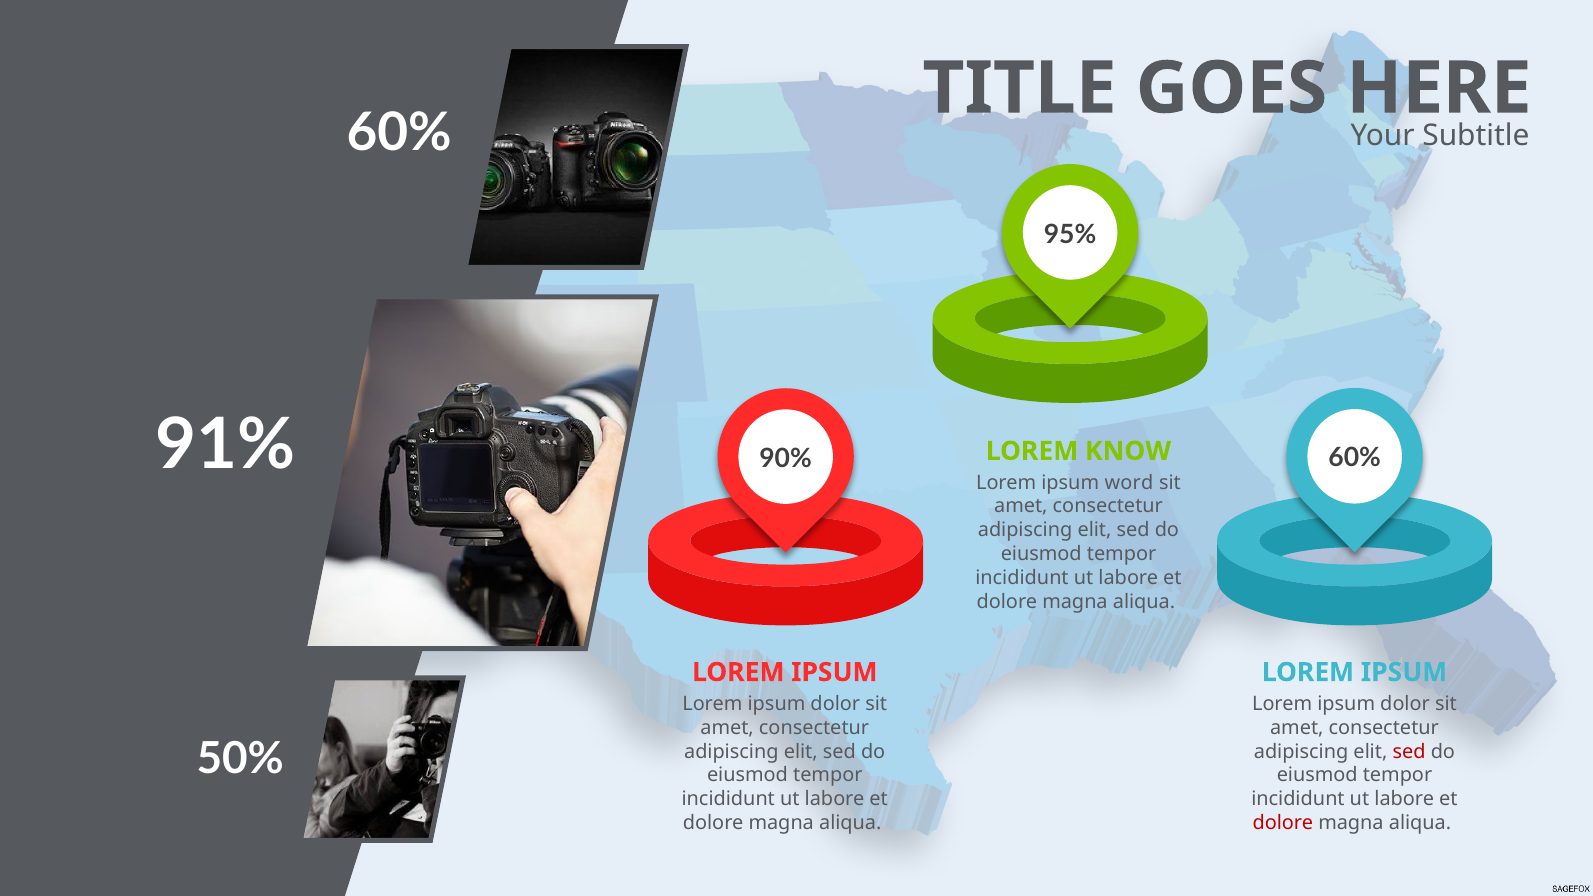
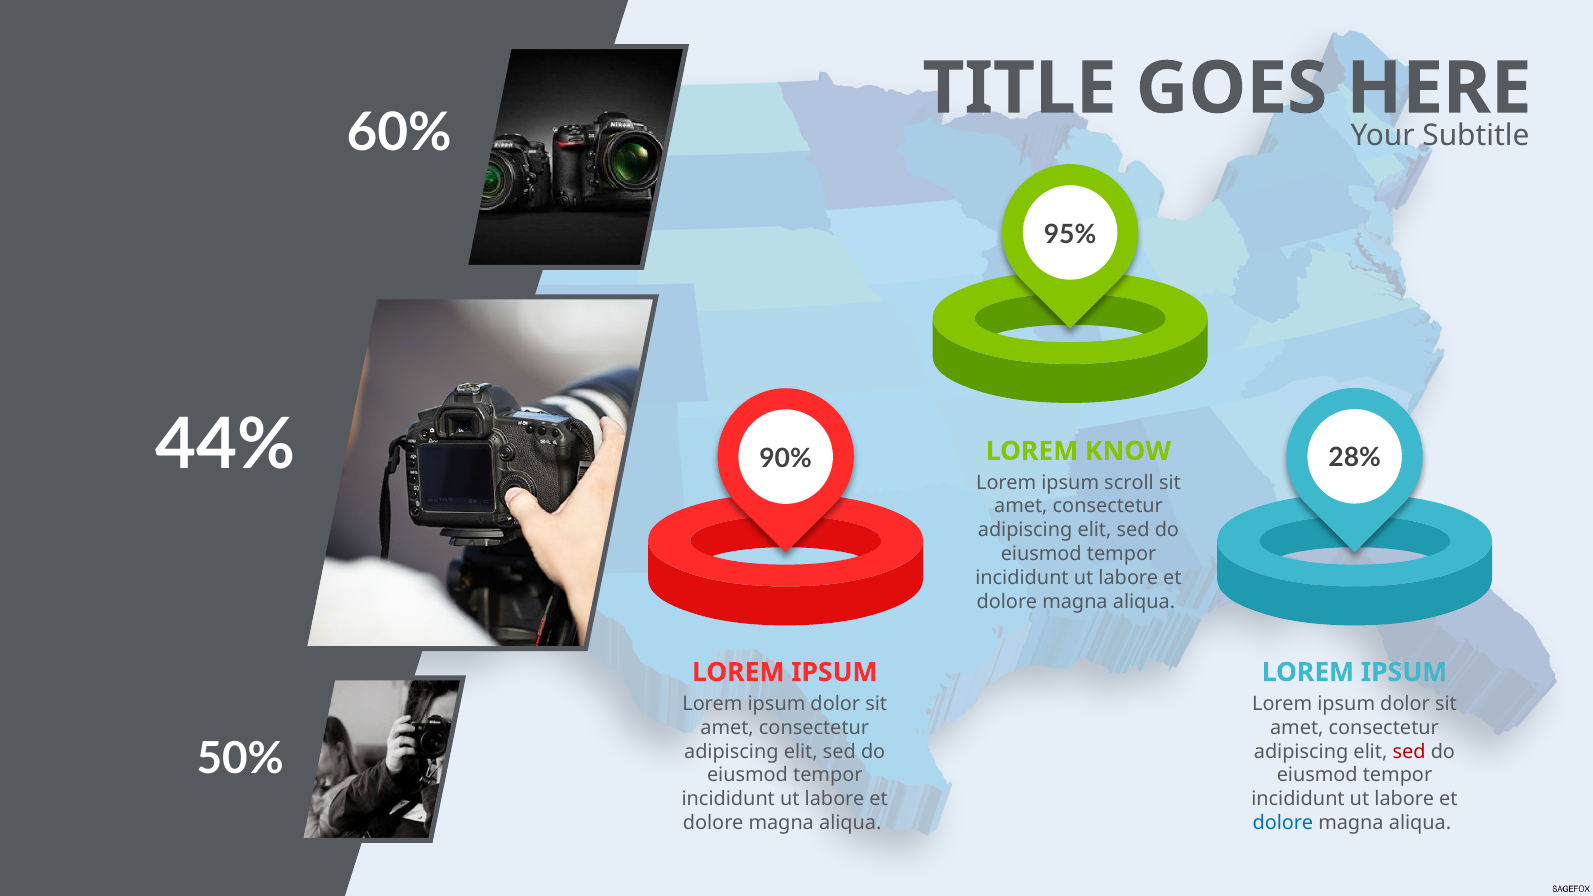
91%: 91% -> 44%
60% at (1355, 458): 60% -> 28%
word: word -> scroll
dolore at (1283, 823) colour: red -> blue
